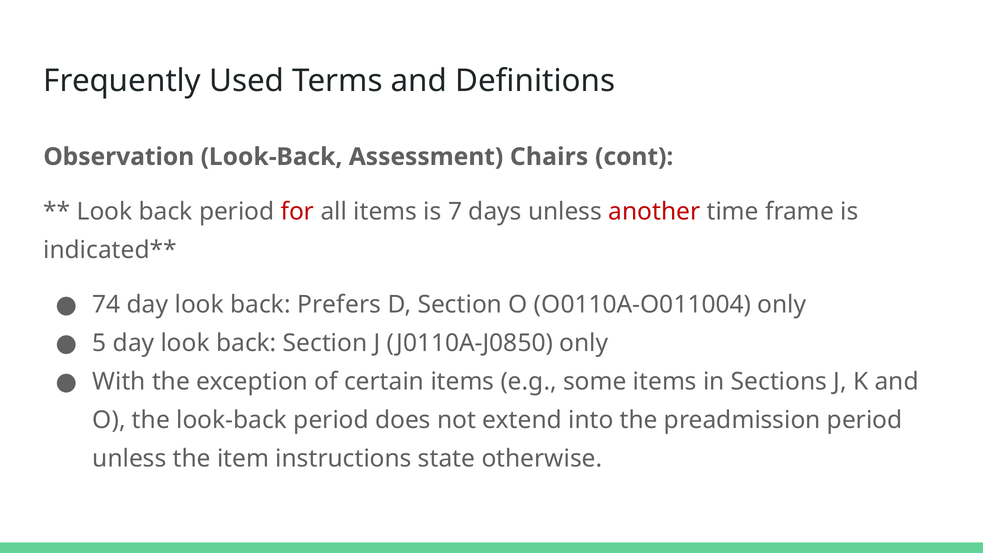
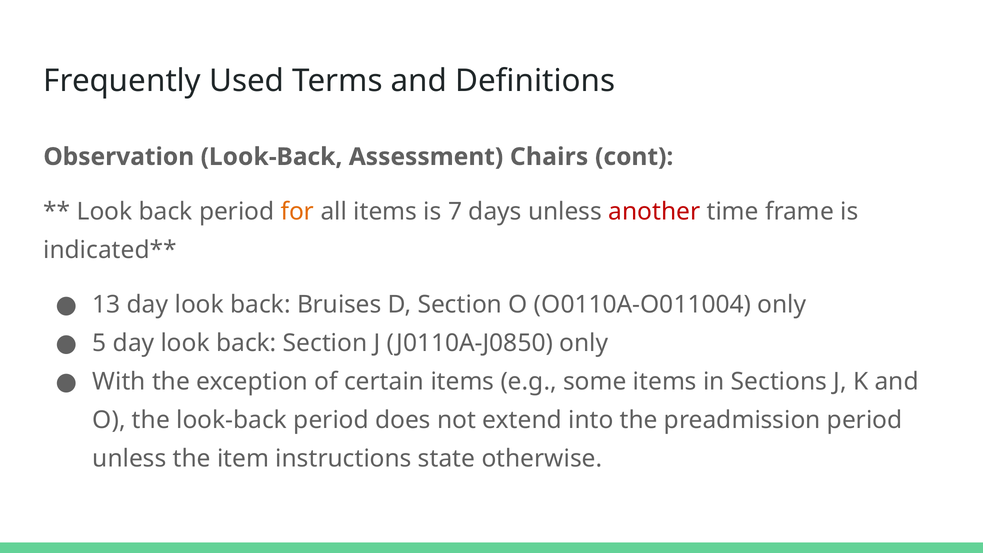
for colour: red -> orange
74: 74 -> 13
Prefers: Prefers -> Bruises
